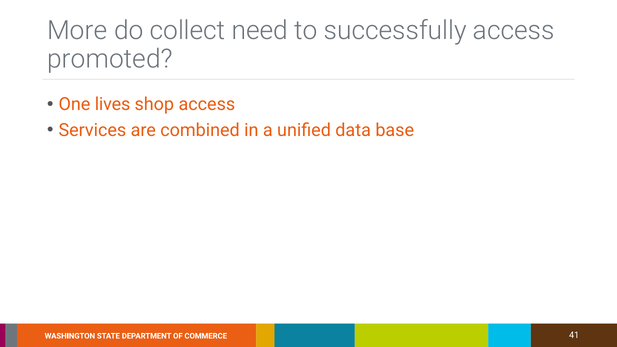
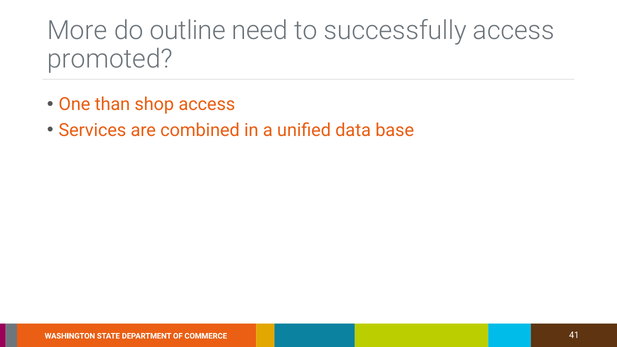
collect: collect -> outline
lives: lives -> than
